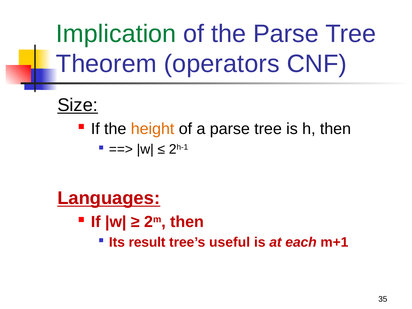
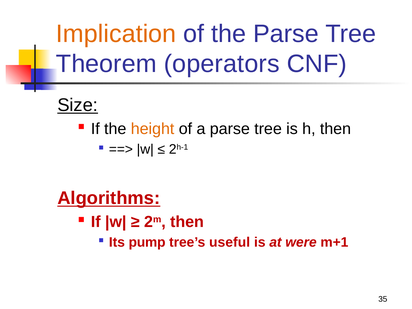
Implication colour: green -> orange
Languages: Languages -> Algorithms
result: result -> pump
each: each -> were
